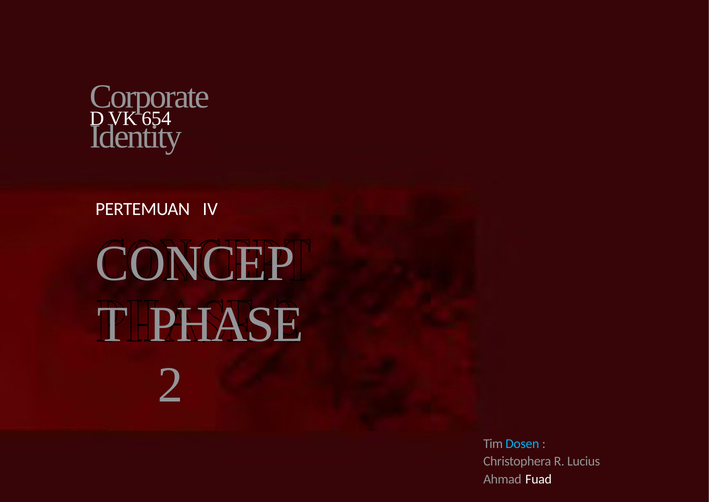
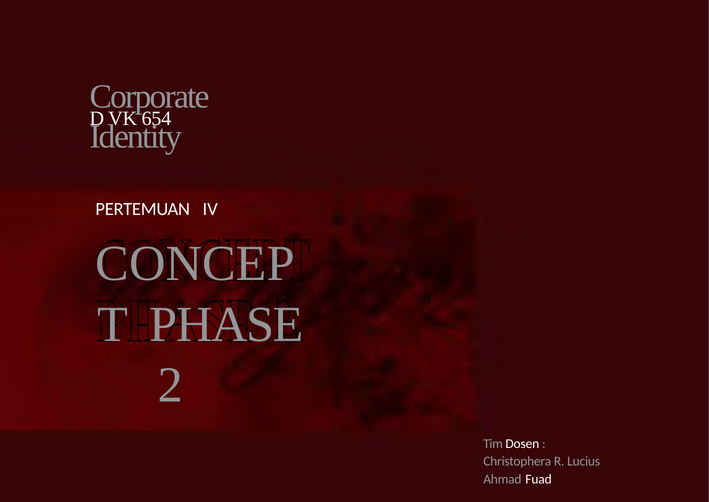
Dosen colour: light blue -> white
